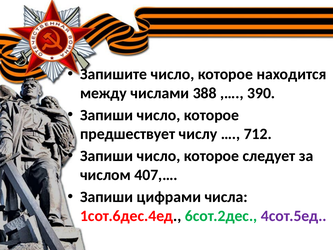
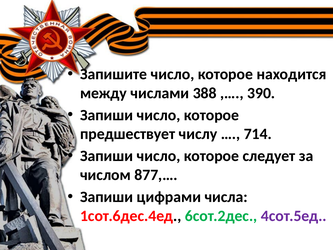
712: 712 -> 714
407,…: 407,… -> 877,…
